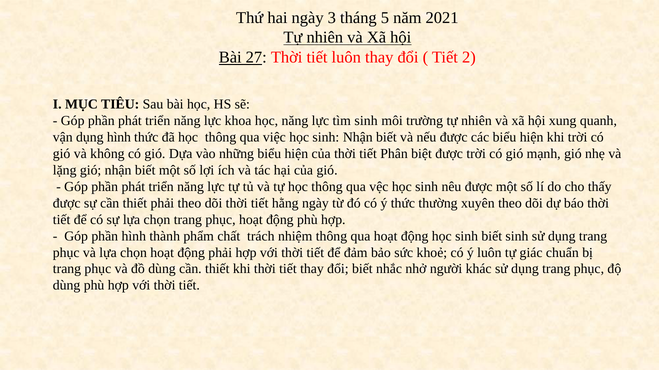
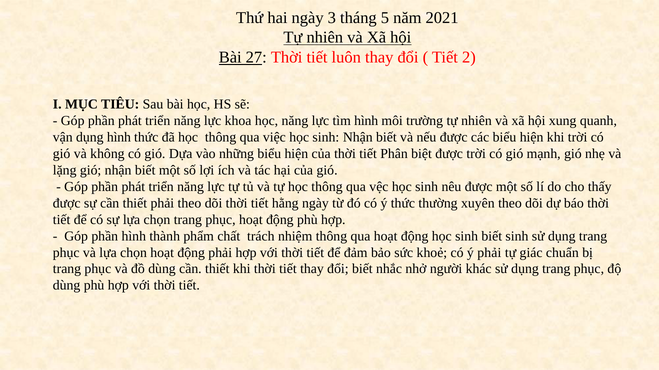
tìm sinh: sinh -> hình
ý luôn: luôn -> phải
